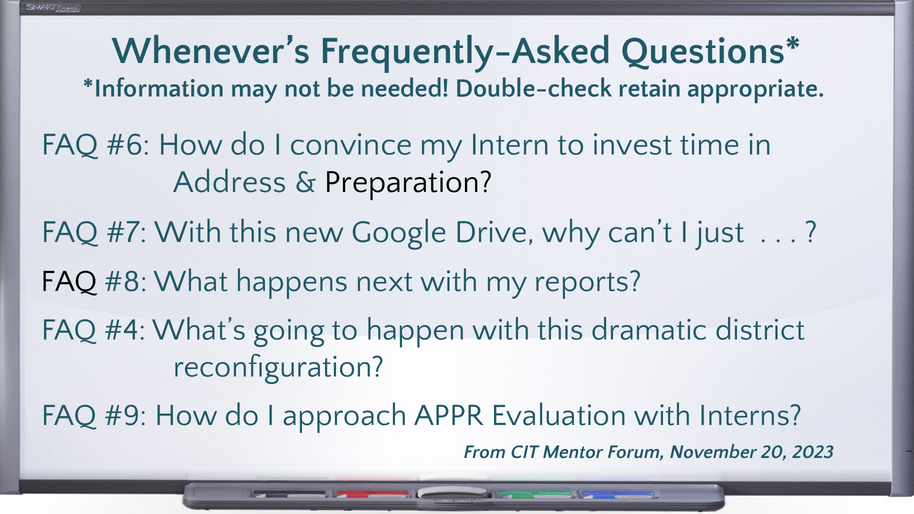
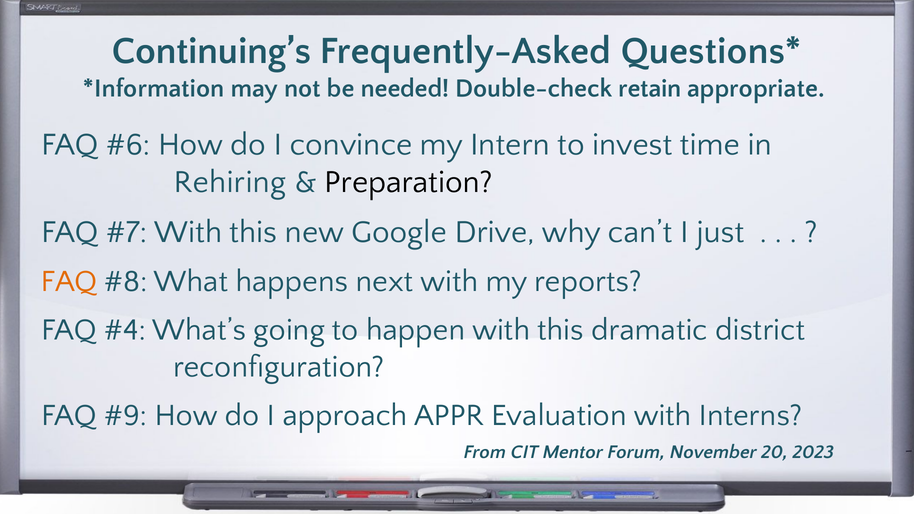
Whenever’s: Whenever’s -> Continuing’s
Address: Address -> Rehiring
FAQ at (69, 281) colour: black -> orange
